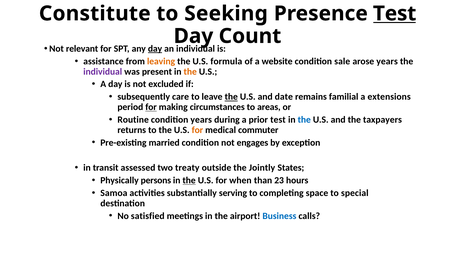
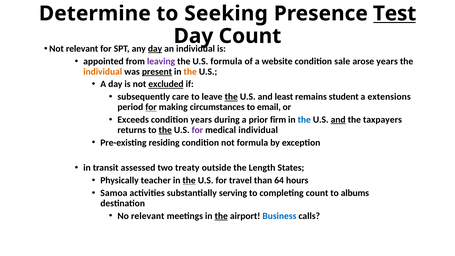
Constitute: Constitute -> Determine
assistance: assistance -> appointed
leaving colour: orange -> purple
individual at (103, 72) colour: purple -> orange
present underline: none -> present
excluded underline: none -> present
date: date -> least
familial: familial -> student
areas: areas -> email
Routine: Routine -> Exceeds
prior test: test -> firm
and at (338, 120) underline: none -> present
the at (165, 130) underline: none -> present
for at (197, 130) colour: orange -> purple
medical commuter: commuter -> individual
married: married -> residing
not engages: engages -> formula
Jointly: Jointly -> Length
persons: persons -> teacher
when: when -> travel
23: 23 -> 64
completing space: space -> count
special: special -> albums
No satisfied: satisfied -> relevant
the at (221, 216) underline: none -> present
